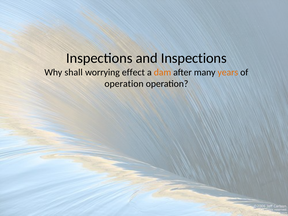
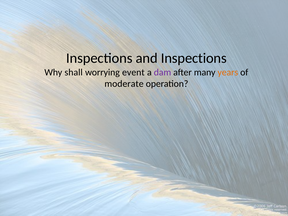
effect: effect -> event
dam colour: orange -> purple
operation at (124, 84): operation -> moderate
